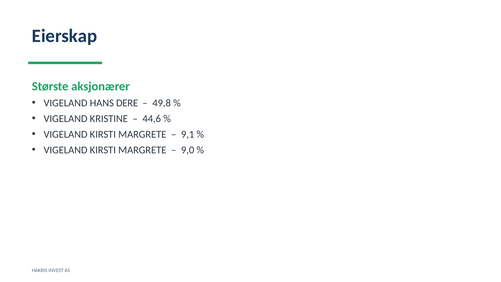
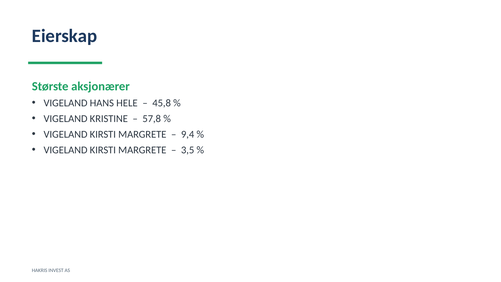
DERE: DERE -> HELE
49,8: 49,8 -> 45,8
44,6: 44,6 -> 57,8
9,1: 9,1 -> 9,4
9,0: 9,0 -> 3,5
